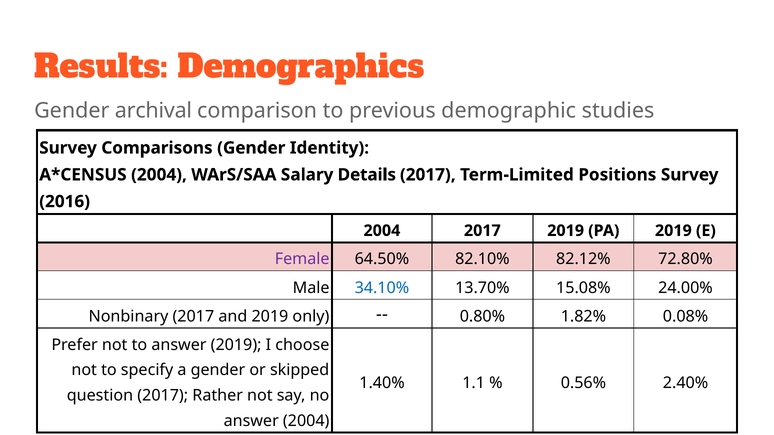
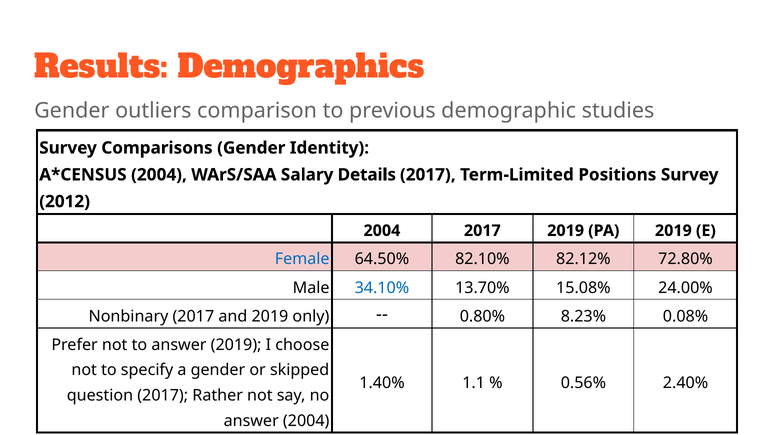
archival: archival -> outliers
2016: 2016 -> 2012
Female colour: purple -> blue
1.82%: 1.82% -> 8.23%
